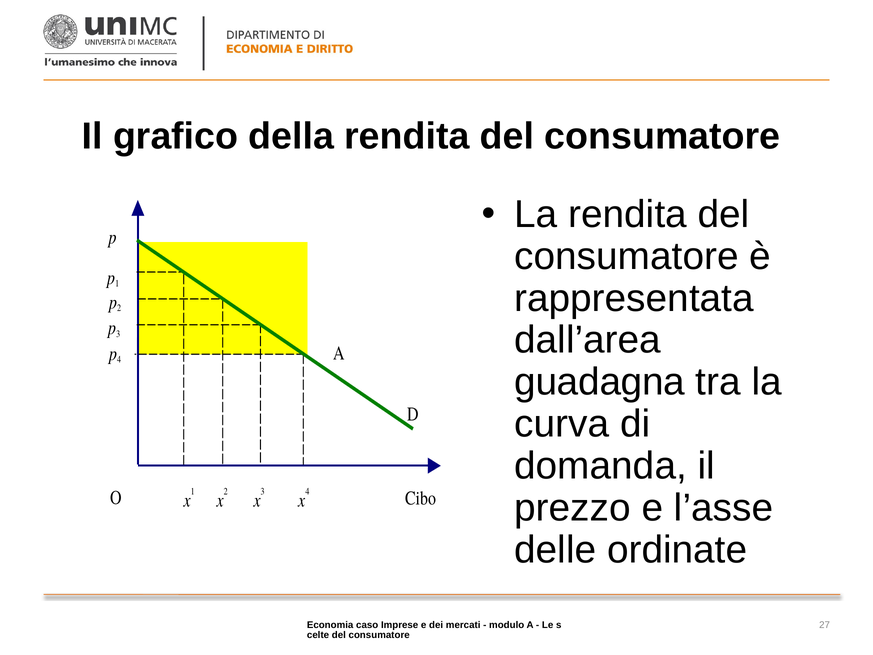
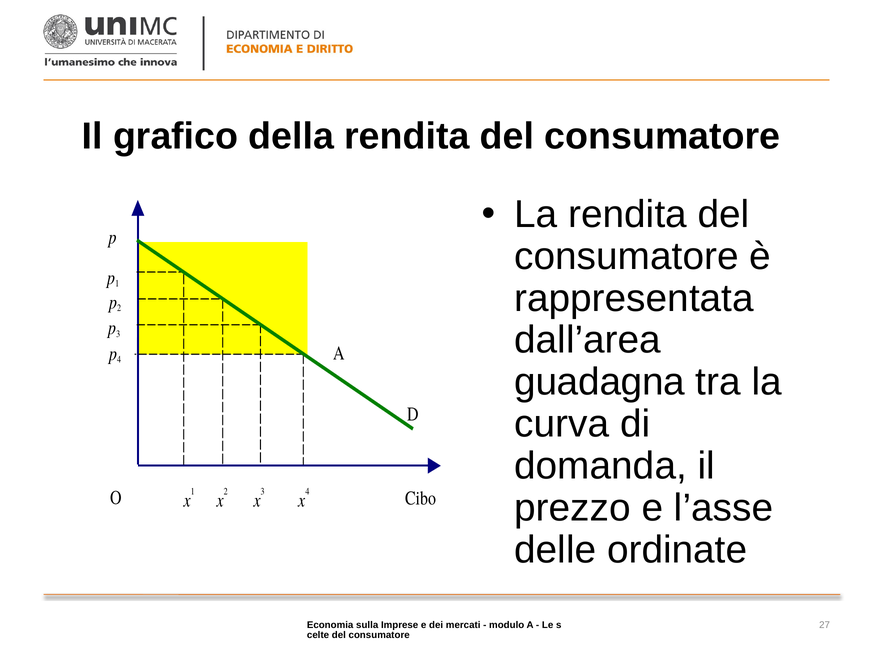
caso: caso -> sulla
